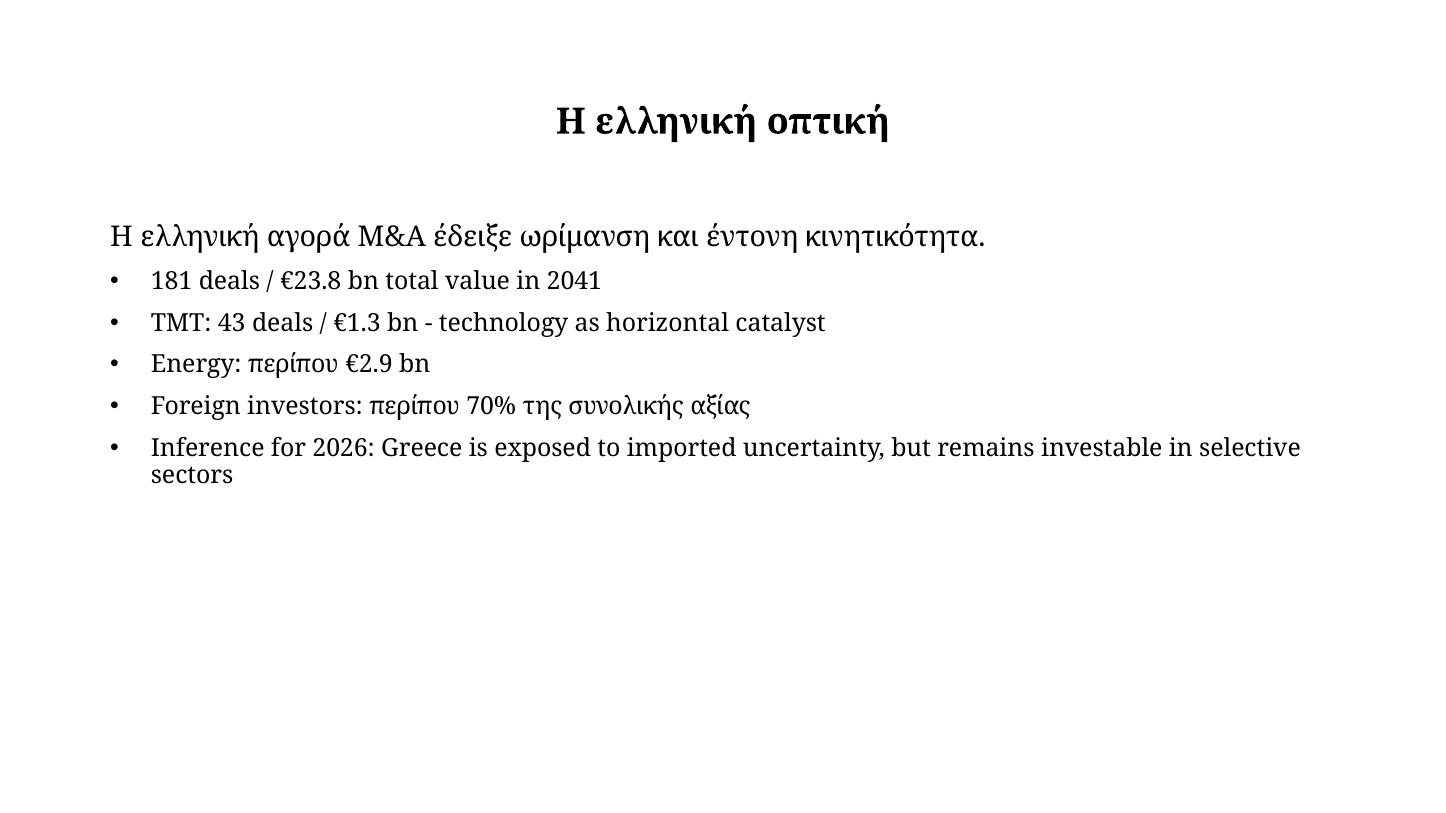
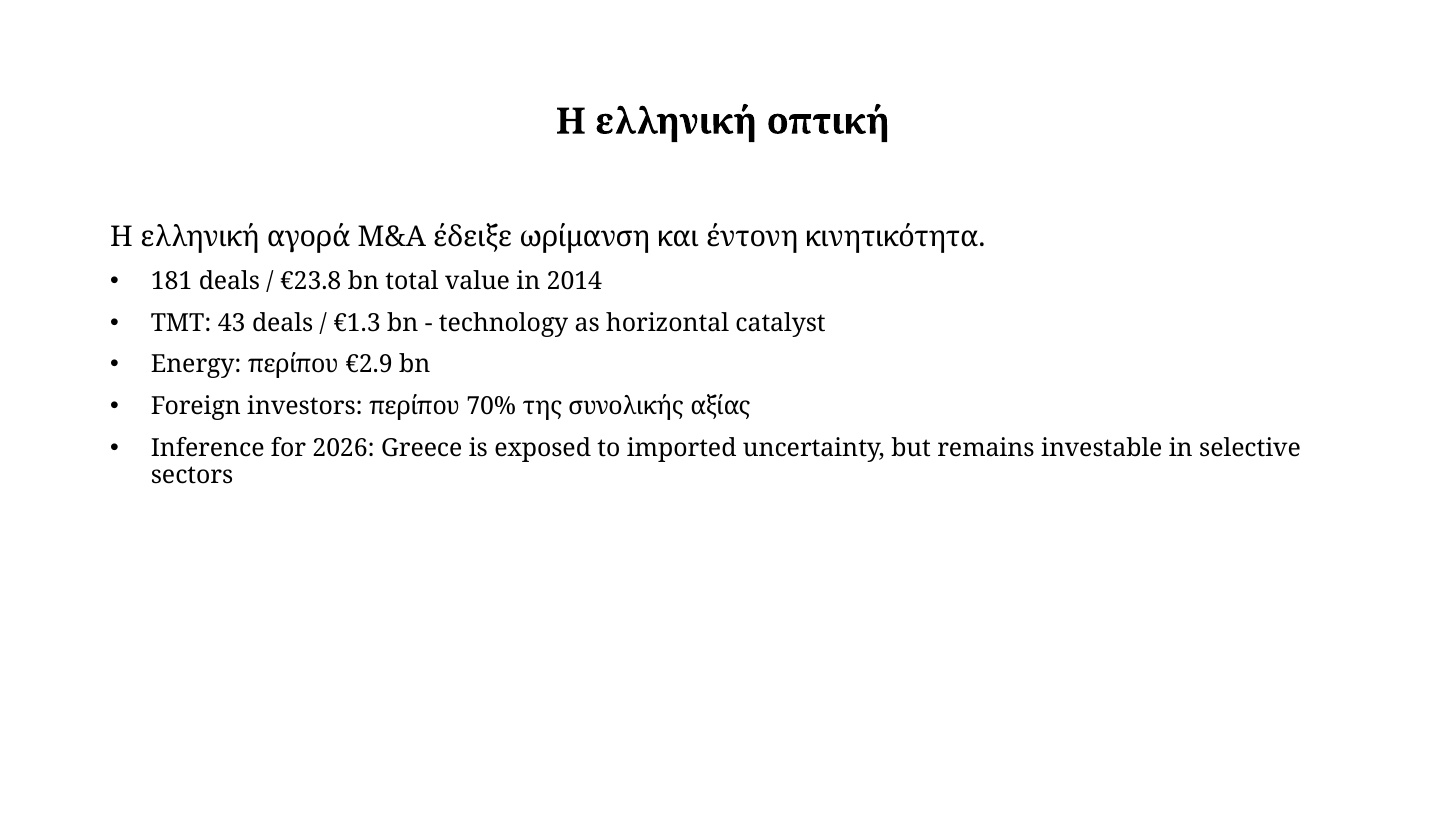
2041: 2041 -> 2014
